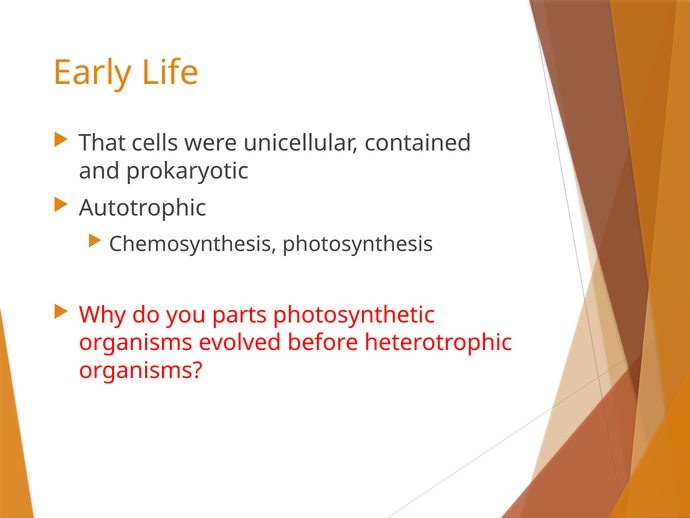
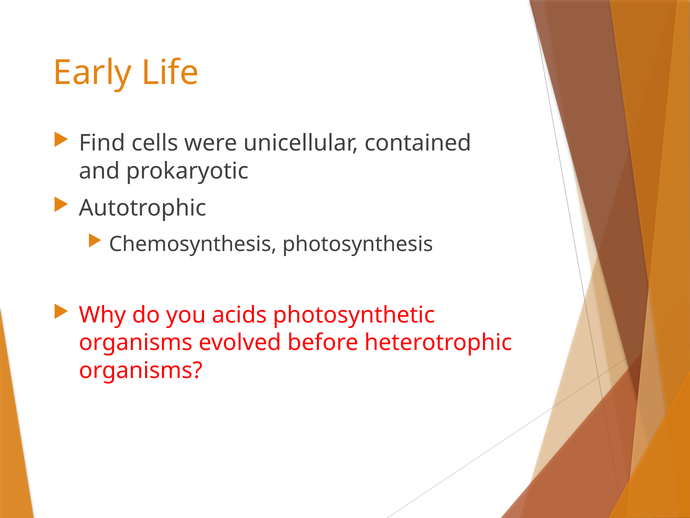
That: That -> Find
parts: parts -> acids
